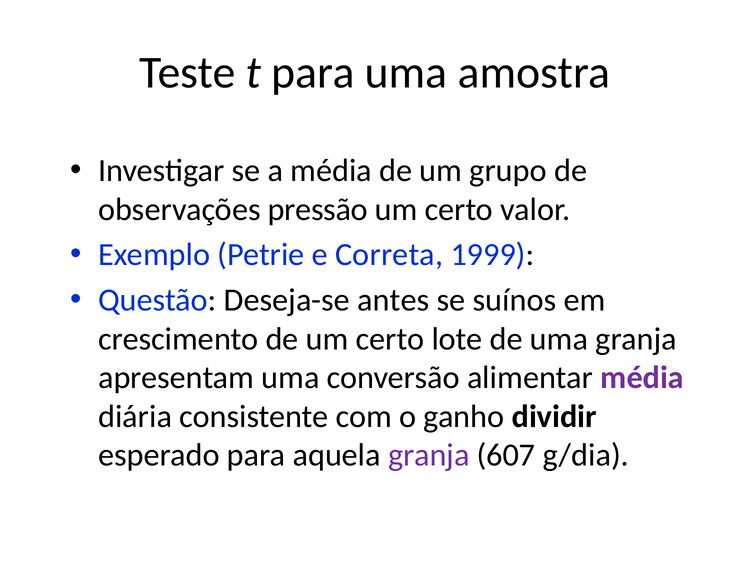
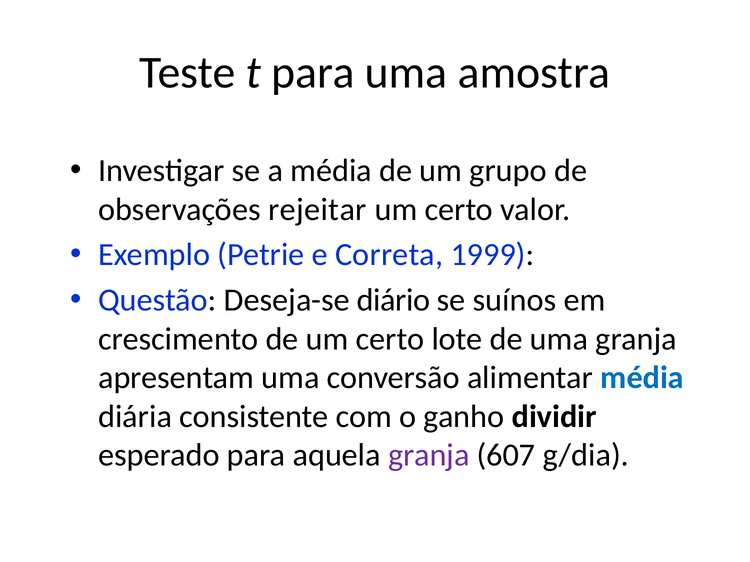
pressão: pressão -> rejeitar
antes: antes -> diário
média at (642, 378) colour: purple -> blue
